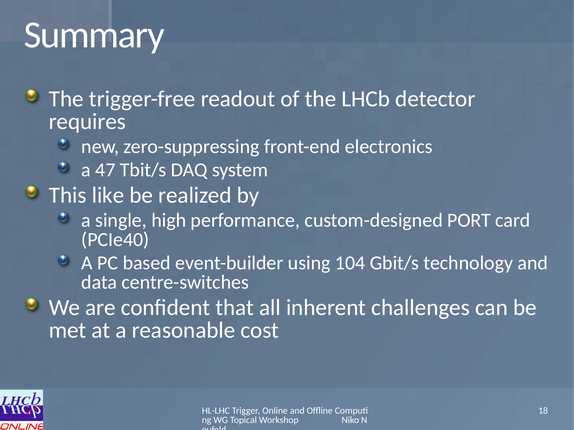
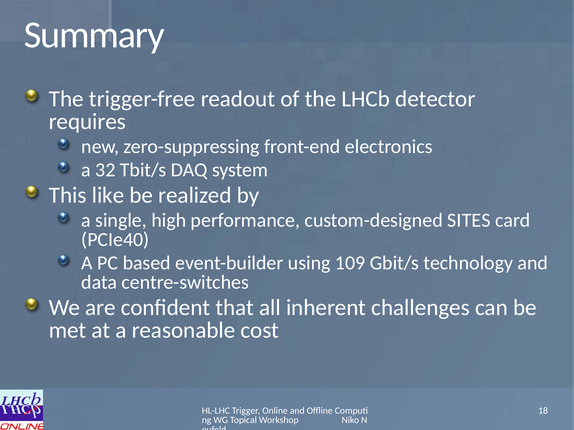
47: 47 -> 32
PORT: PORT -> SITES
104: 104 -> 109
